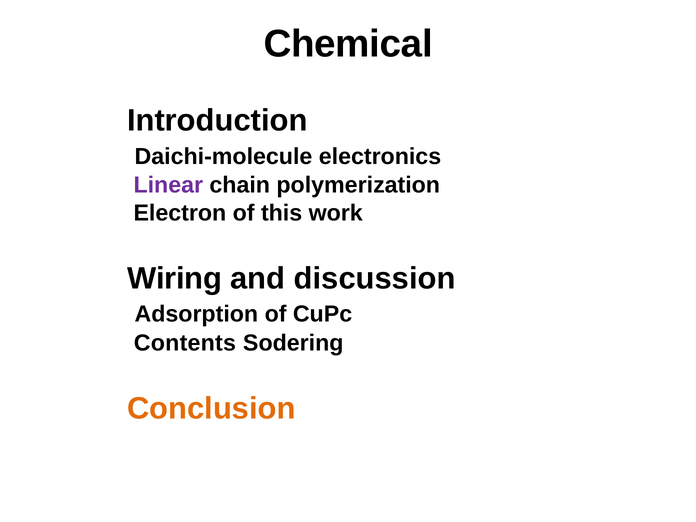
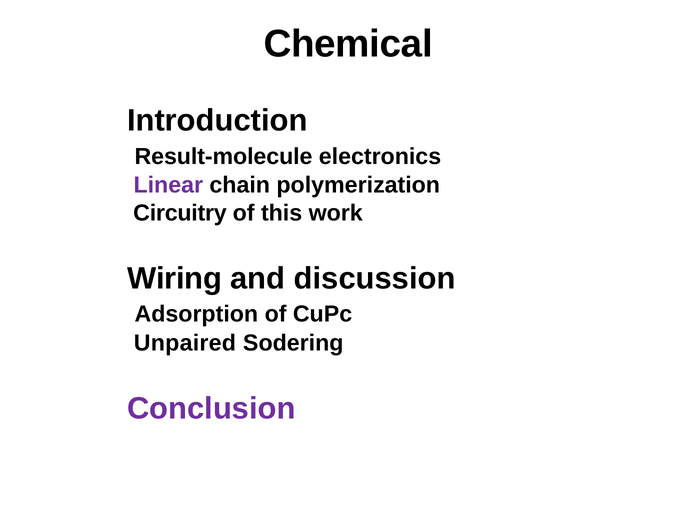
Daichi-molecule: Daichi-molecule -> Result-molecule
Electron: Electron -> Circuitry
Contents: Contents -> Unpaired
Conclusion colour: orange -> purple
